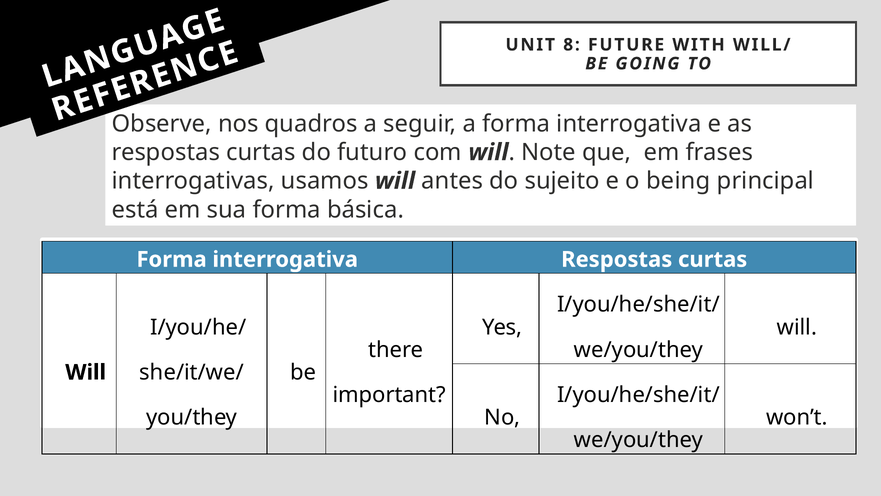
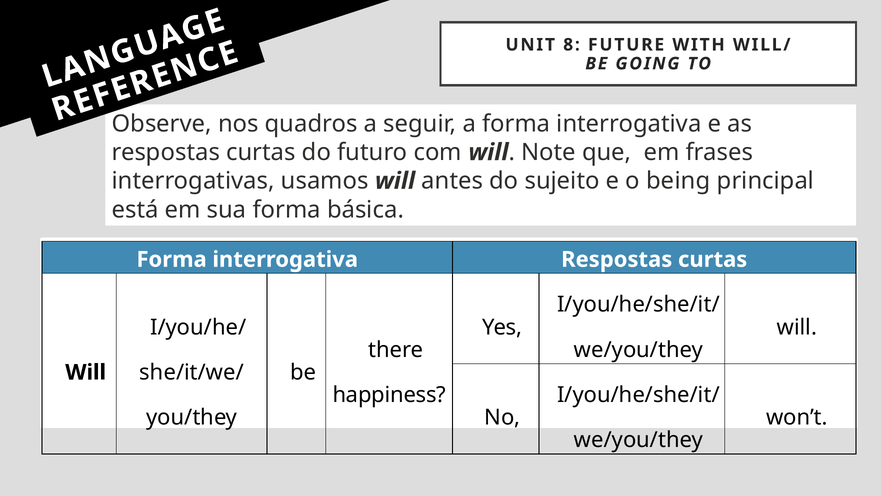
important: important -> happiness
